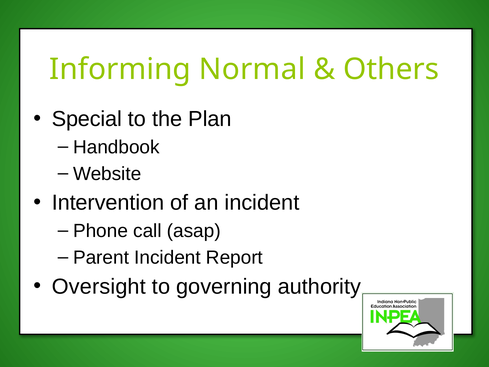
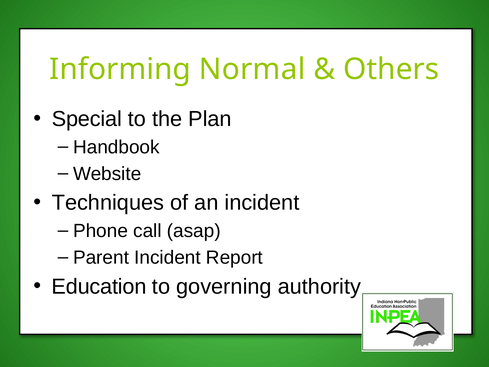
Intervention: Intervention -> Techniques
Oversight: Oversight -> Education
